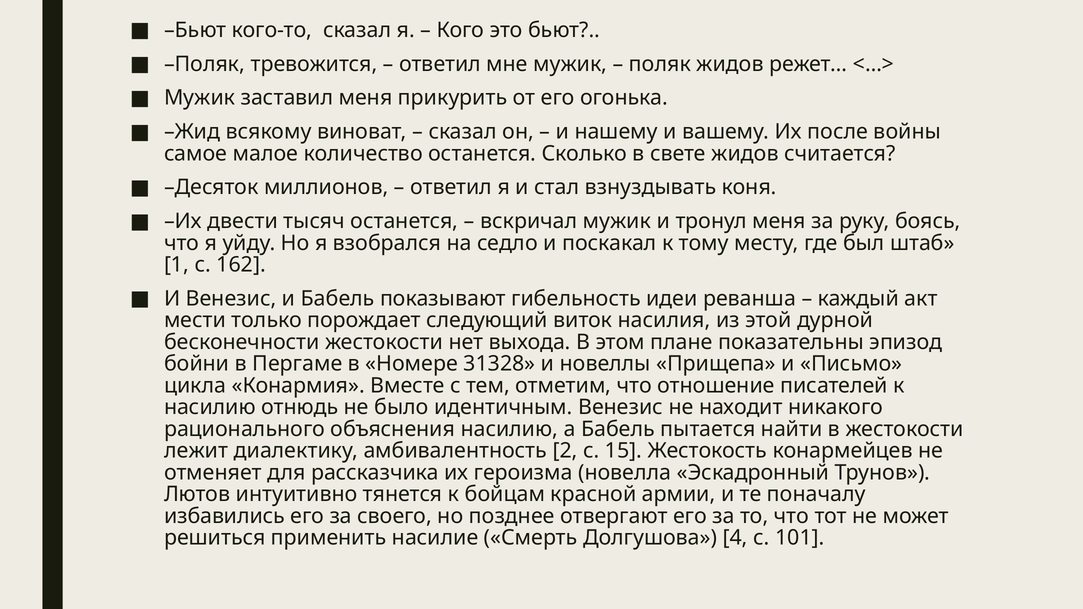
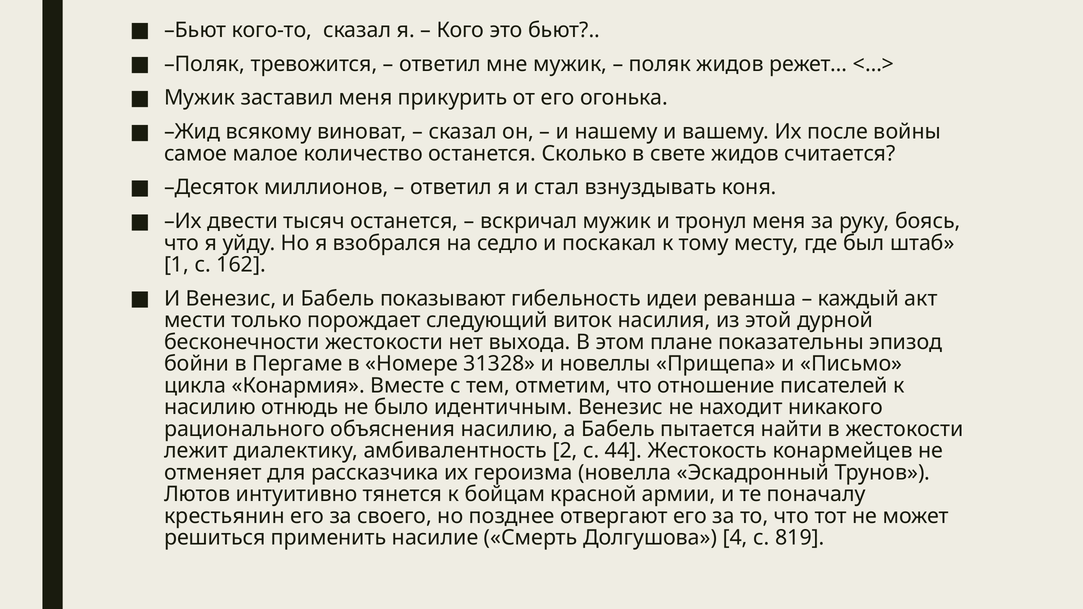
15: 15 -> 44
избавились: избавились -> крестьянин
101: 101 -> 819
